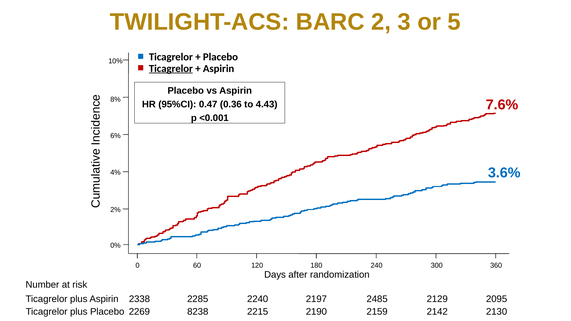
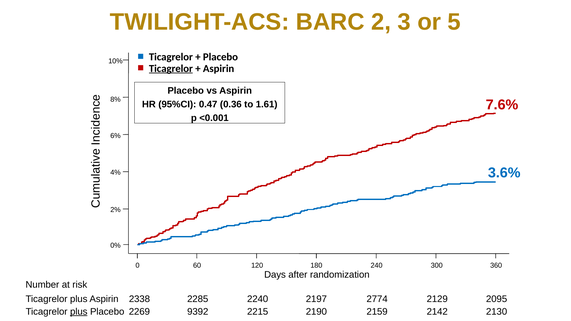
4.43: 4.43 -> 1.61
2485: 2485 -> 2774
plus at (79, 312) underline: none -> present
8238: 8238 -> 9392
